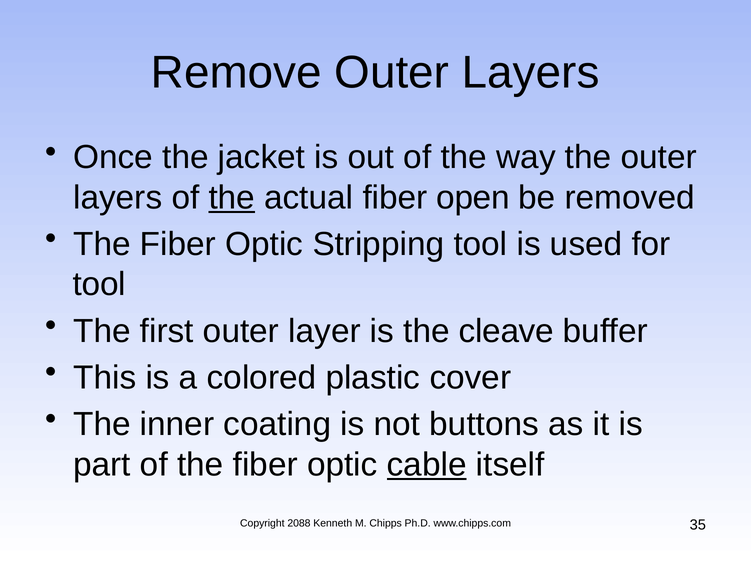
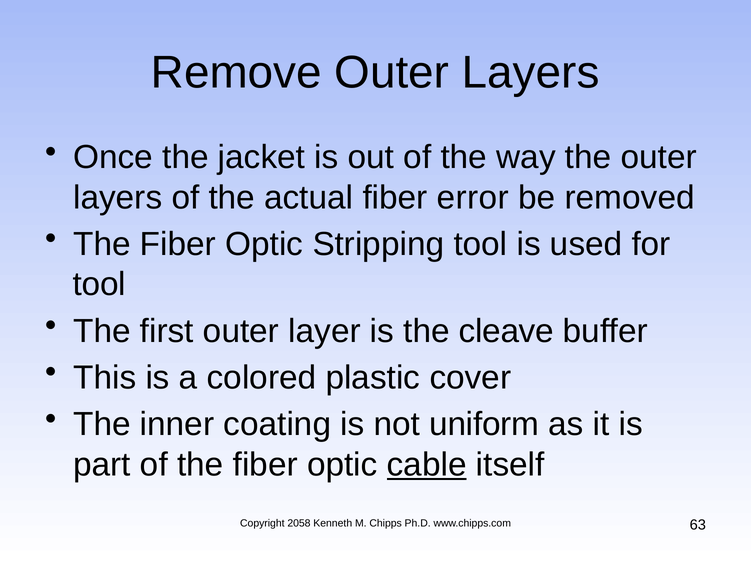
the at (232, 198) underline: present -> none
open: open -> error
buttons: buttons -> uniform
2088: 2088 -> 2058
35: 35 -> 63
